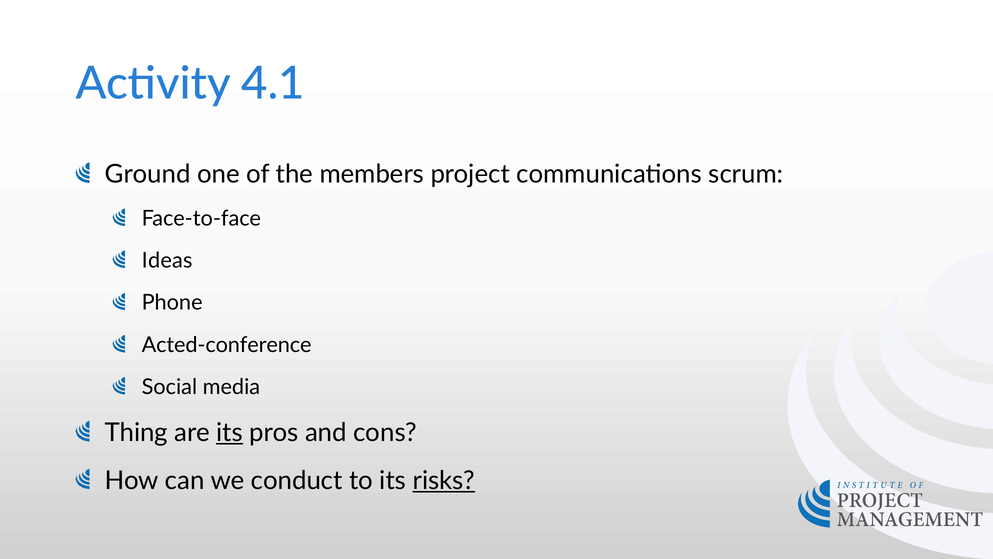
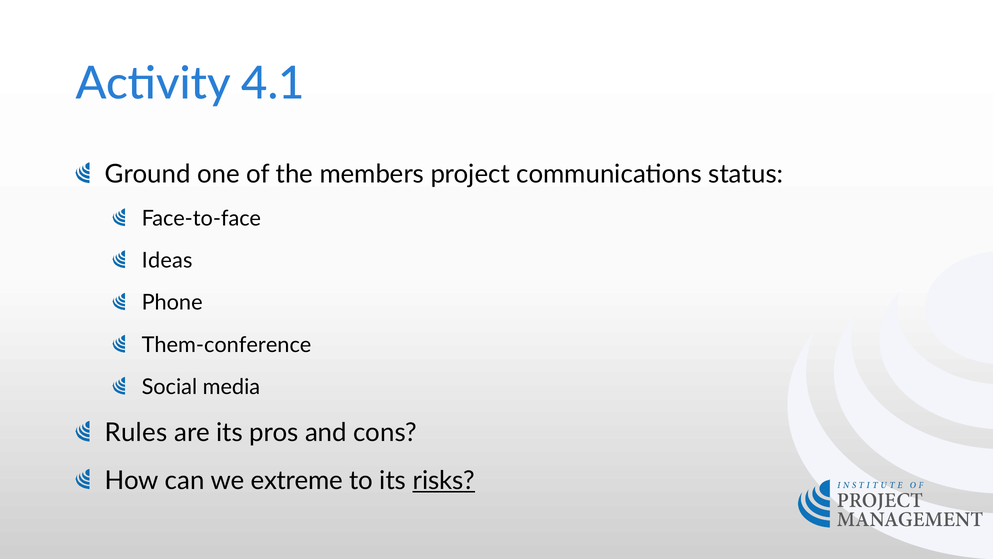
scrum: scrum -> status
Acted-conference: Acted-conference -> Them-conference
Thing: Thing -> Rules
its at (230, 432) underline: present -> none
conduct: conduct -> extreme
